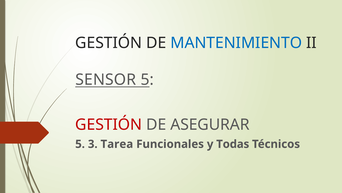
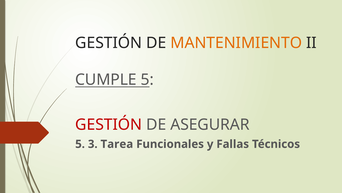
MANTENIMIENTO colour: blue -> orange
SENSOR: SENSOR -> CUMPLE
Todas: Todas -> Fallas
